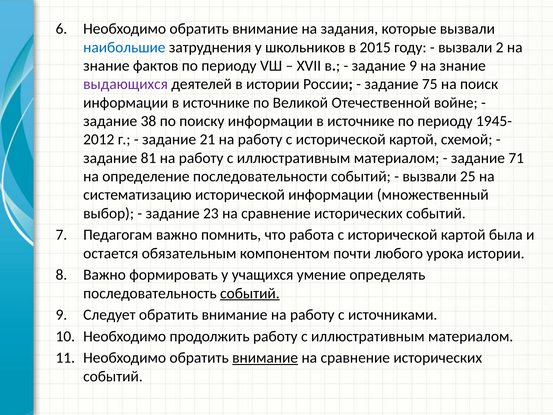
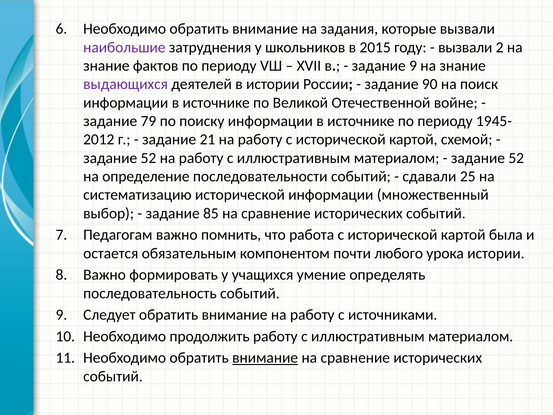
наибольшие colour: blue -> purple
75: 75 -> 90
38: 38 -> 79
81 at (148, 158): 81 -> 52
71 at (516, 158): 71 -> 52
вызвали at (430, 176): вызвали -> сдавали
23: 23 -> 85
событий at (250, 293) underline: present -> none
